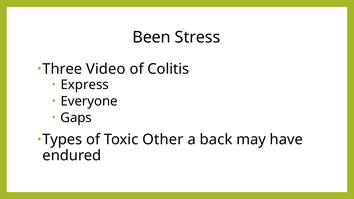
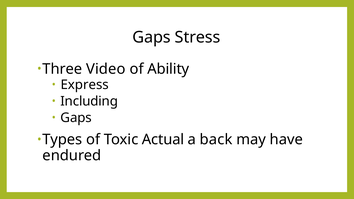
Been at (152, 37): Been -> Gaps
Colitis: Colitis -> Ability
Everyone: Everyone -> Including
Other: Other -> Actual
